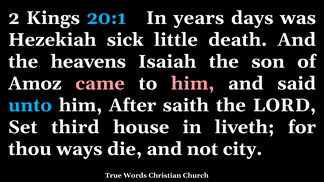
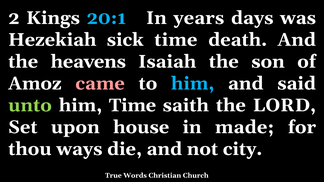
sick little: little -> time
him at (193, 84) colour: pink -> light blue
unto colour: light blue -> light green
him After: After -> Time
third: third -> upon
liveth: liveth -> made
